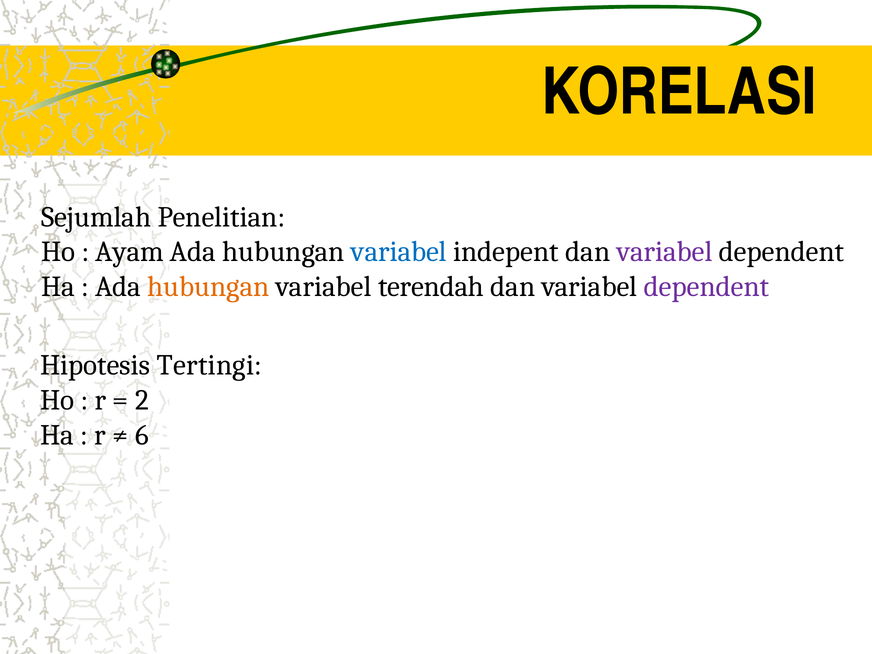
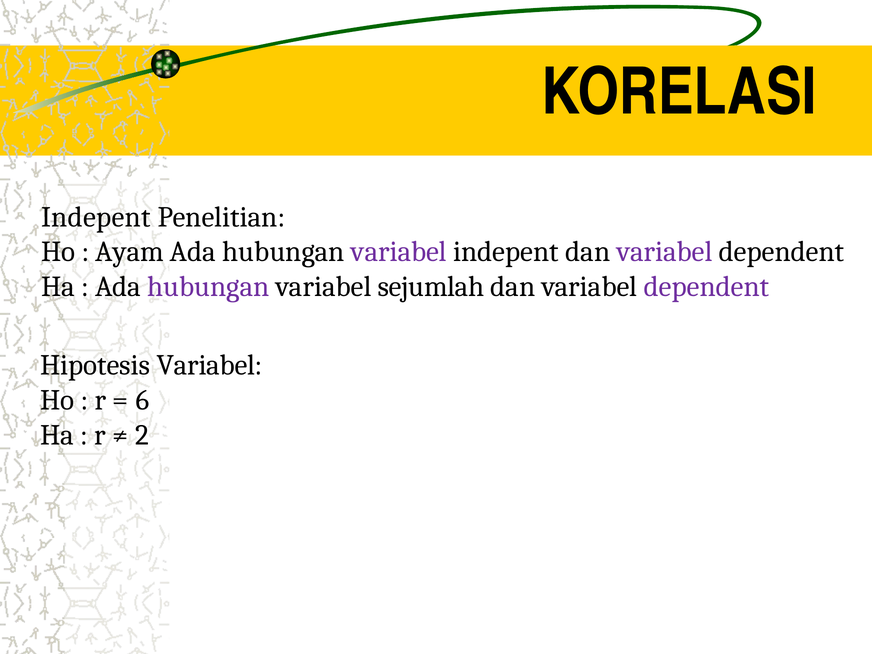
Sejumlah at (96, 217): Sejumlah -> Indepent
variabel at (399, 252) colour: blue -> purple
hubungan at (209, 287) colour: orange -> purple
terendah: terendah -> sejumlah
Hipotesis Tertingi: Tertingi -> Variabel
2: 2 -> 6
6: 6 -> 2
